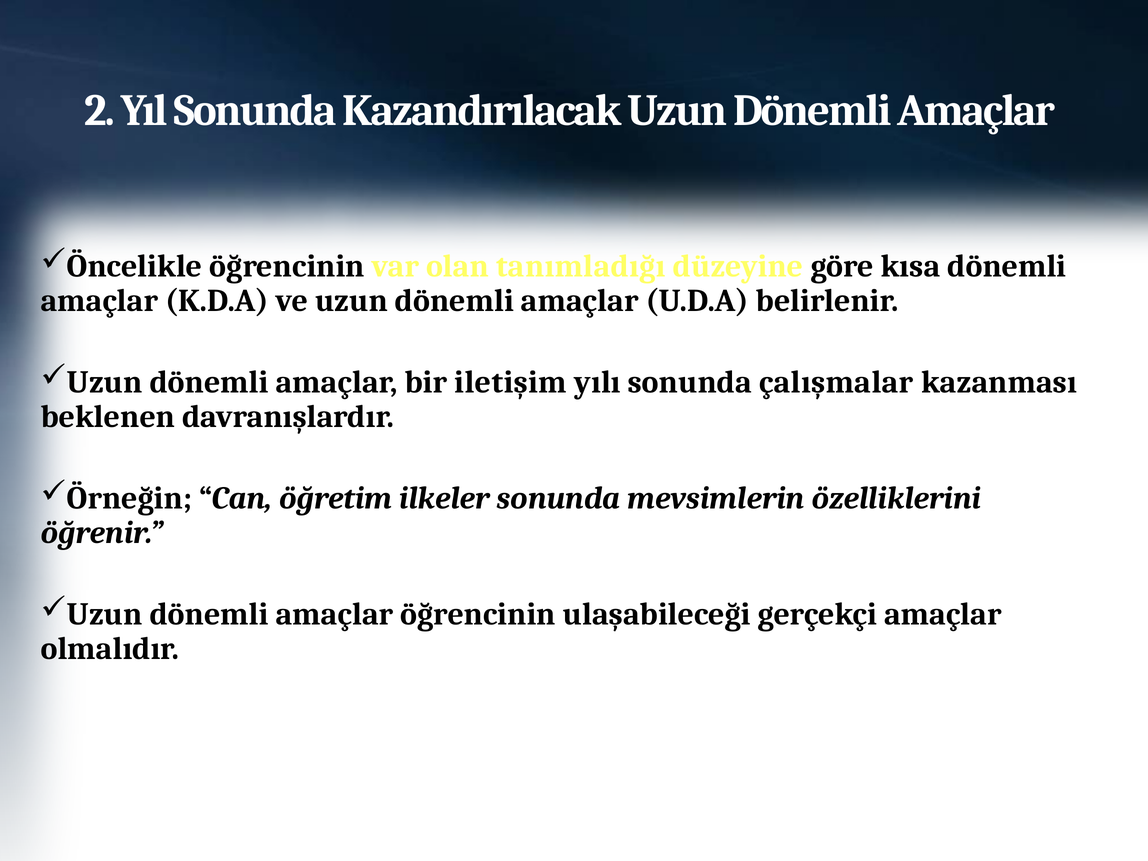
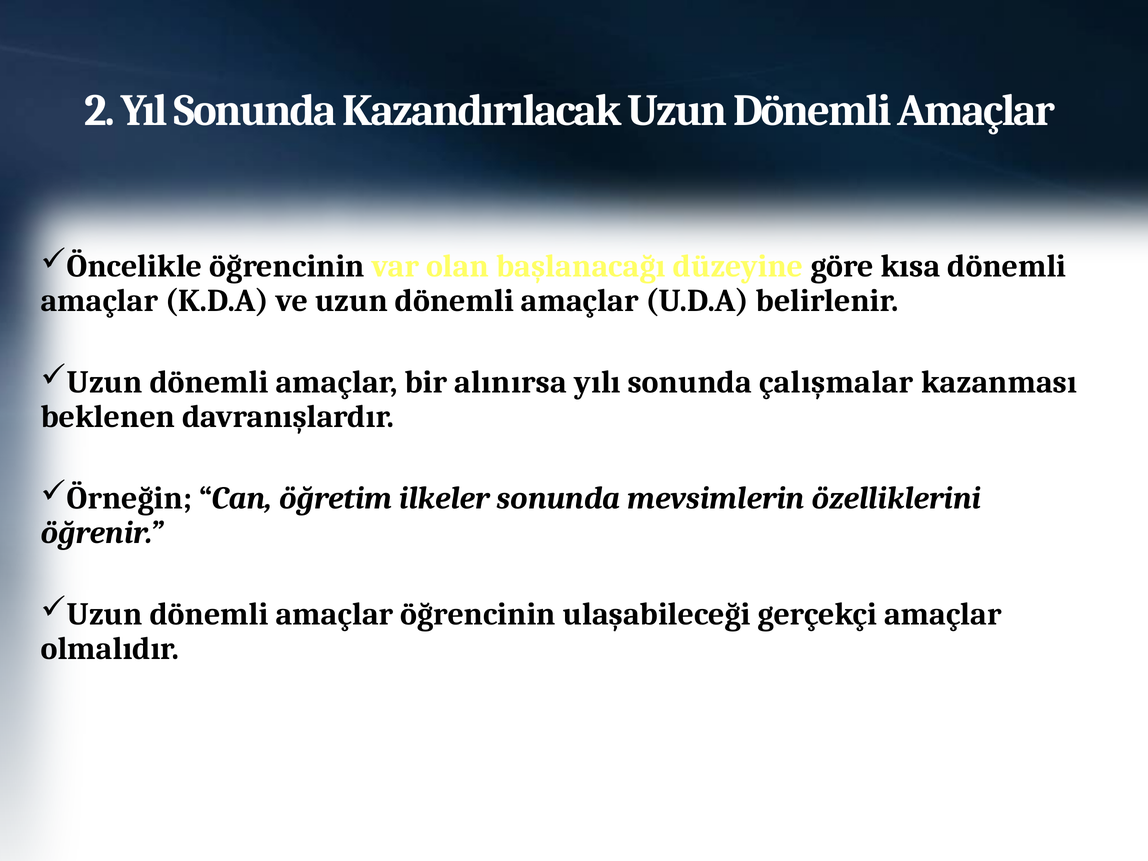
tanımladığı: tanımladığı -> başlanacağı
iletişim: iletişim -> alınırsa
